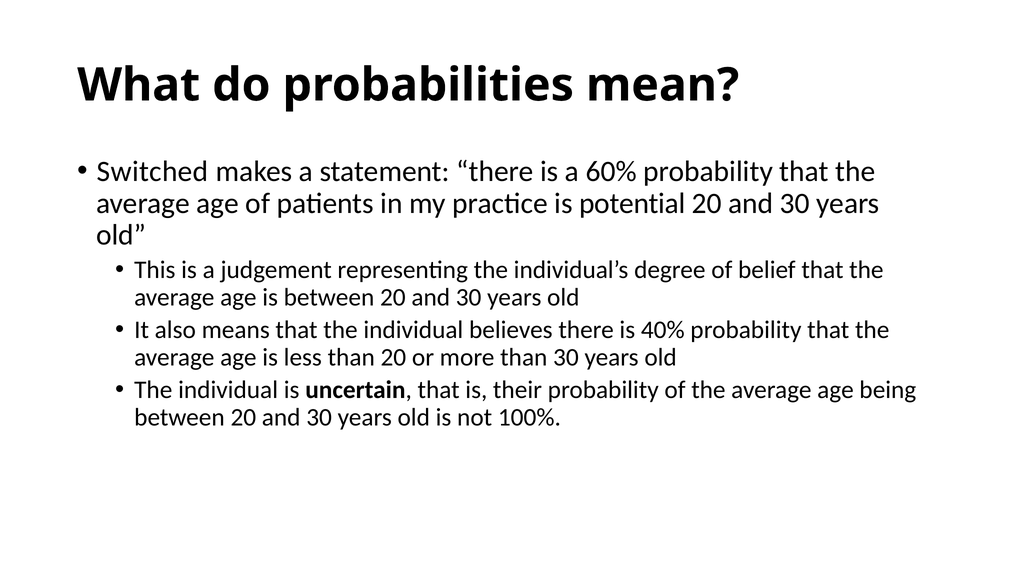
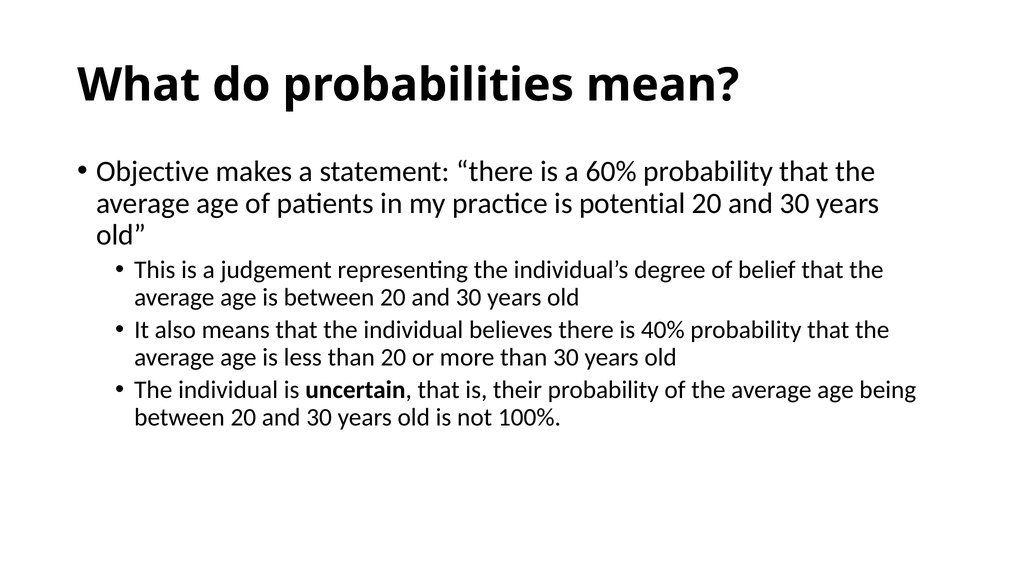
Switched: Switched -> Objective
